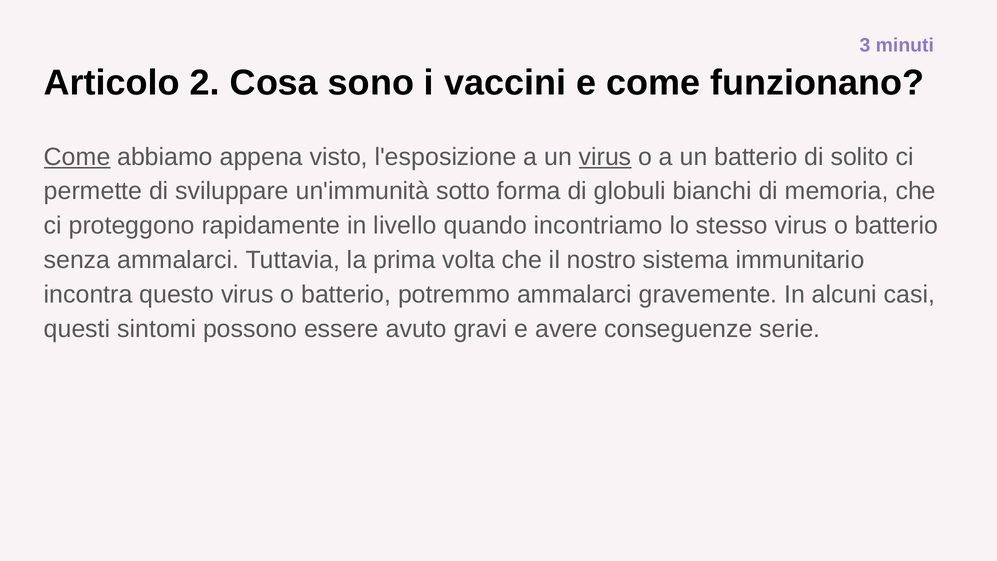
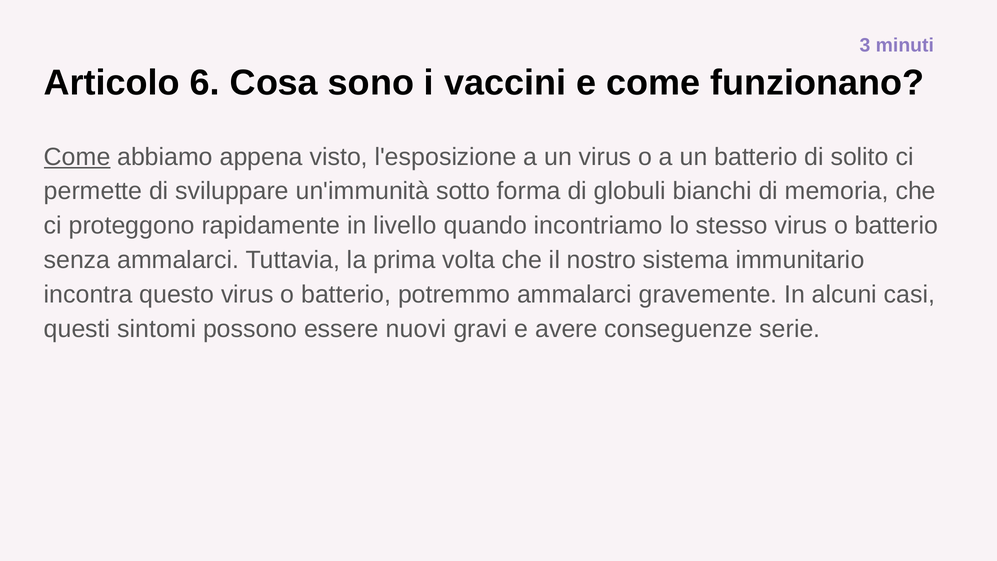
2: 2 -> 6
virus at (605, 157) underline: present -> none
avuto: avuto -> nuovi
